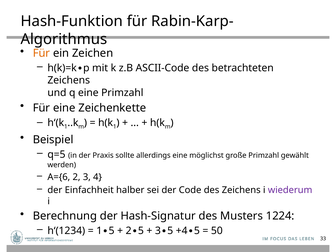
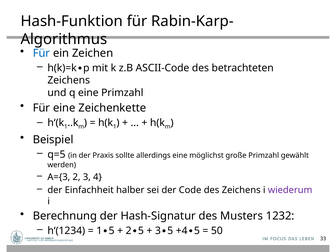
Für at (41, 53) colour: orange -> blue
A={6: A={6 -> A={3
1224: 1224 -> 1232
